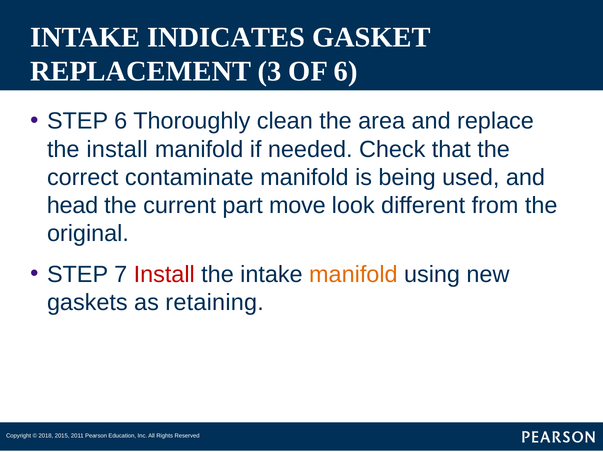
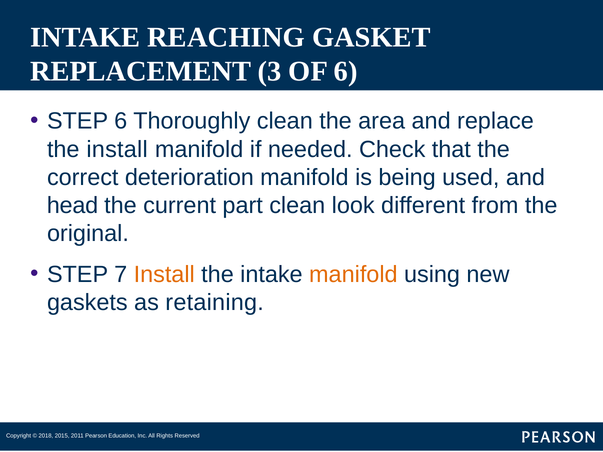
INDICATES: INDICATES -> REACHING
contaminate: contaminate -> deterioration
part move: move -> clean
Install at (164, 275) colour: red -> orange
